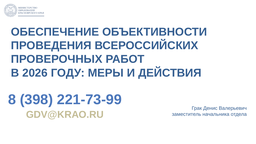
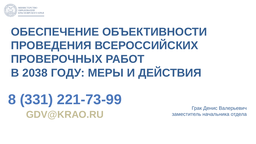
2026: 2026 -> 2038
398: 398 -> 331
